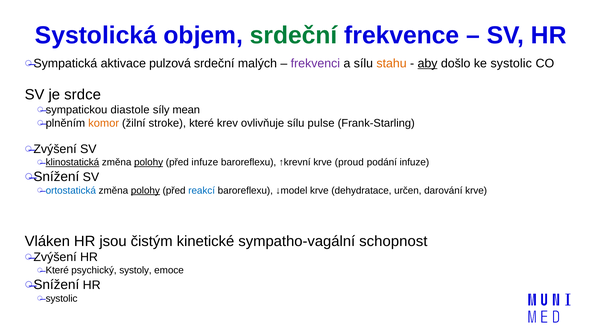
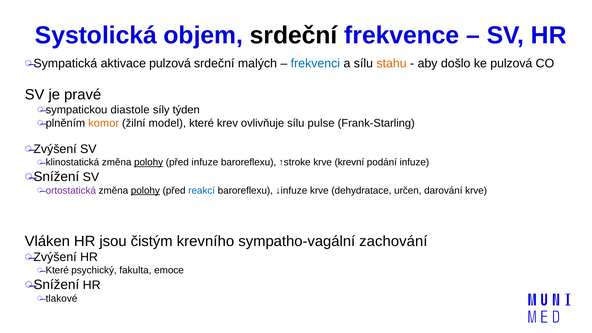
srdeční at (294, 35) colour: green -> black
frekvenci colour: purple -> blue
aby underline: present -> none
ke systolic: systolic -> pulzová
srdce: srdce -> pravé
mean: mean -> týden
stroke: stroke -> model
klinostatická underline: present -> none
↑krevní: ↑krevní -> ↑stroke
proud: proud -> krevní
ortostatická colour: blue -> purple
↓model: ↓model -> ↓infuze
kinetické: kinetické -> krevního
schopnost: schopnost -> zachování
systoly: systoly -> fakulta
systolic at (62, 299): systolic -> tlakové
